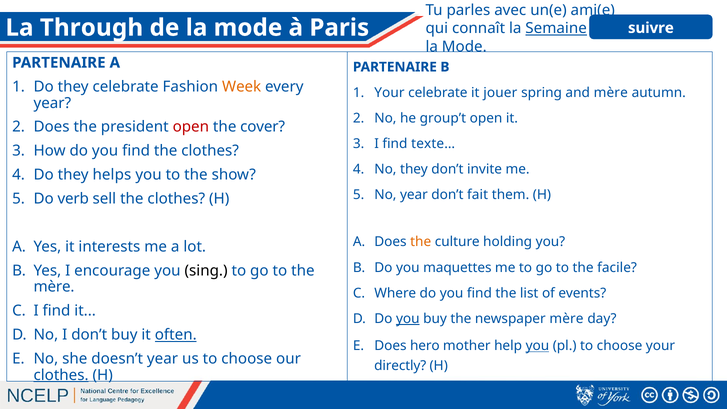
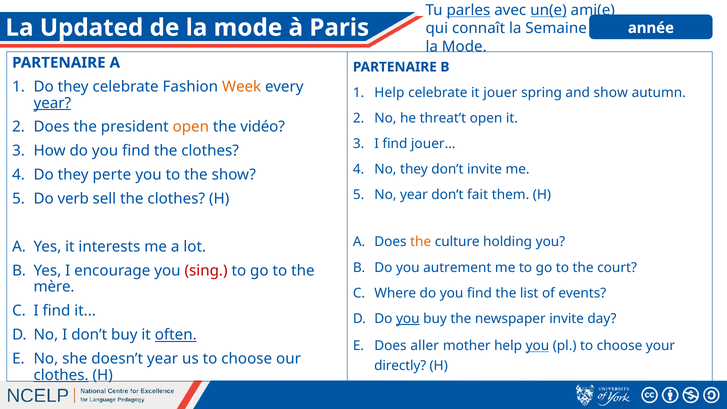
parles underline: none -> present
un(e underline: none -> present
Through: Through -> Updated
Semaine underline: present -> none
suivre: suivre -> année
Your at (389, 93): Your -> Help
and mère: mère -> show
year at (52, 103) underline: none -> present
group’t: group’t -> threat’t
open at (191, 127) colour: red -> orange
cover: cover -> vidéo
texte…: texte… -> jouer…
helps: helps -> perte
maquettes: maquettes -> autrement
facile: facile -> court
sing colour: black -> red
newspaper mère: mère -> invite
hero: hero -> aller
